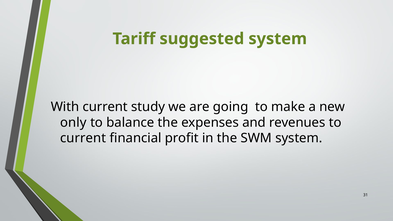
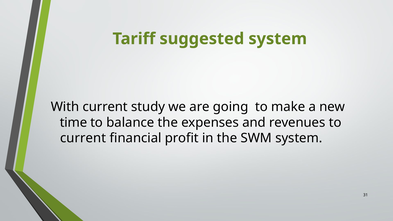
only: only -> time
